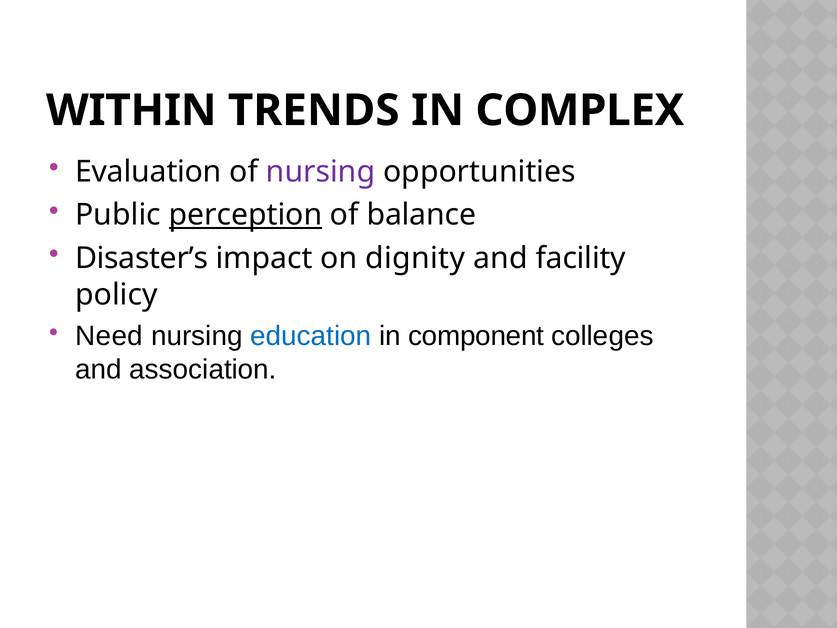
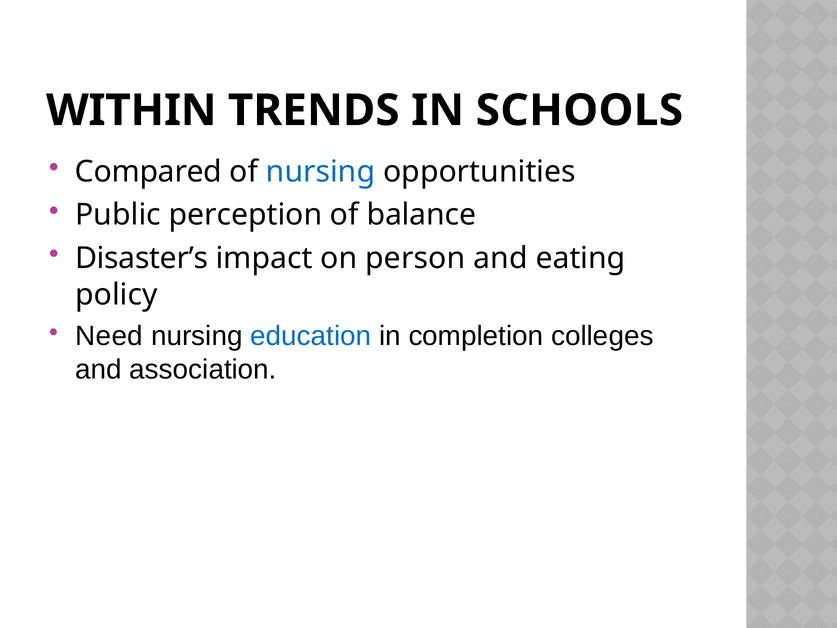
COMPLEX: COMPLEX -> SCHOOLS
Evaluation: Evaluation -> Compared
nursing at (321, 172) colour: purple -> blue
perception underline: present -> none
dignity: dignity -> person
facility: facility -> eating
component: component -> completion
